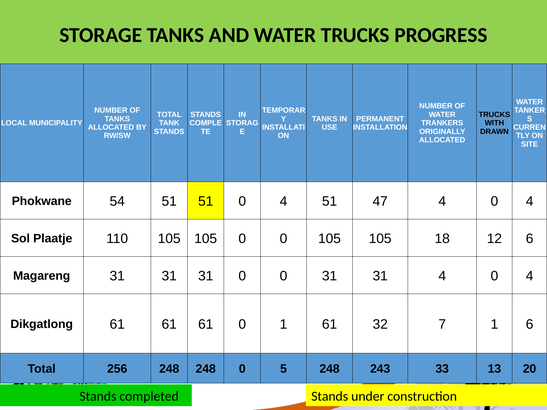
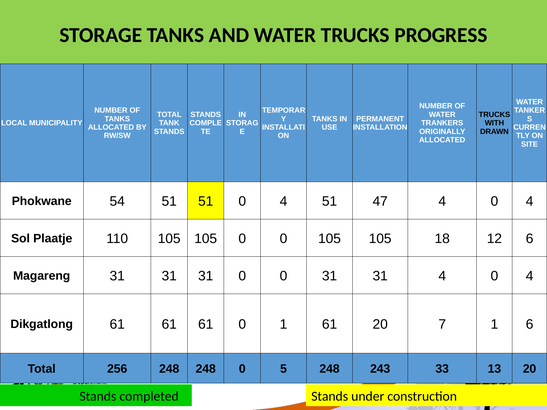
61 32: 32 -> 20
